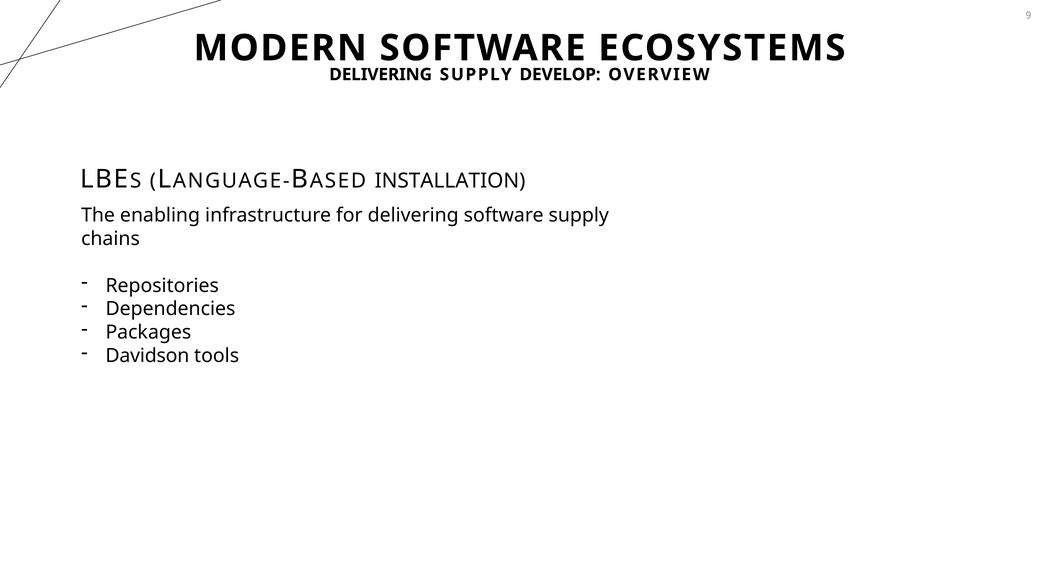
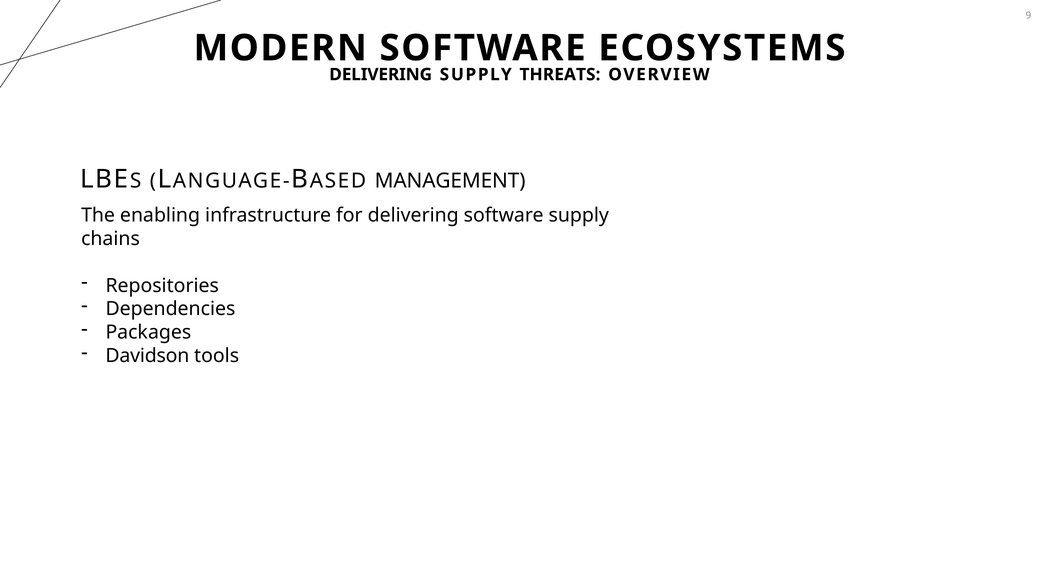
DEVELOP: DEVELOP -> THREATS
INSTALLATION: INSTALLATION -> MANAGEMENT
